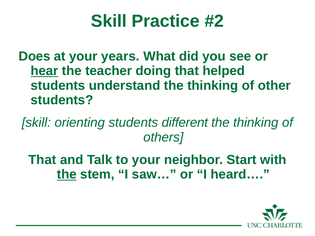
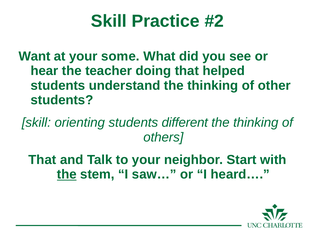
Does: Does -> Want
years: years -> some
hear underline: present -> none
